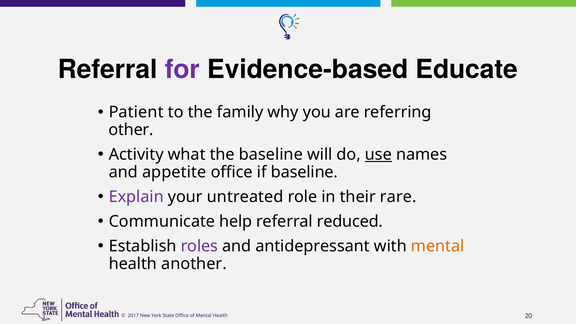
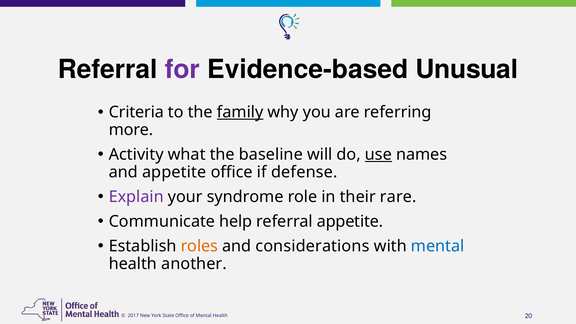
Educate: Educate -> Unusual
Patient: Patient -> Criteria
family underline: none -> present
other: other -> more
if baseline: baseline -> defense
untreated: untreated -> syndrome
referral reduced: reduced -> appetite
roles colour: purple -> orange
antidepressant: antidepressant -> considerations
mental at (438, 246) colour: orange -> blue
